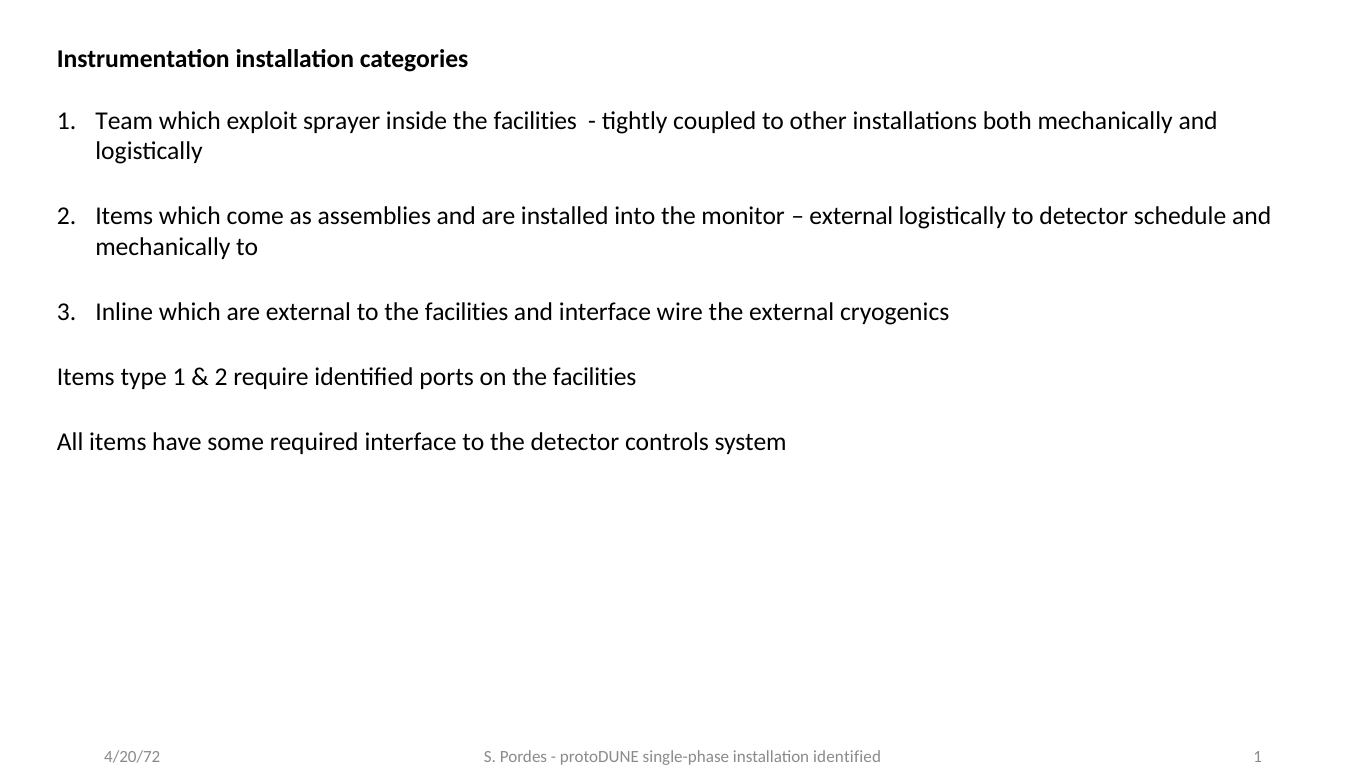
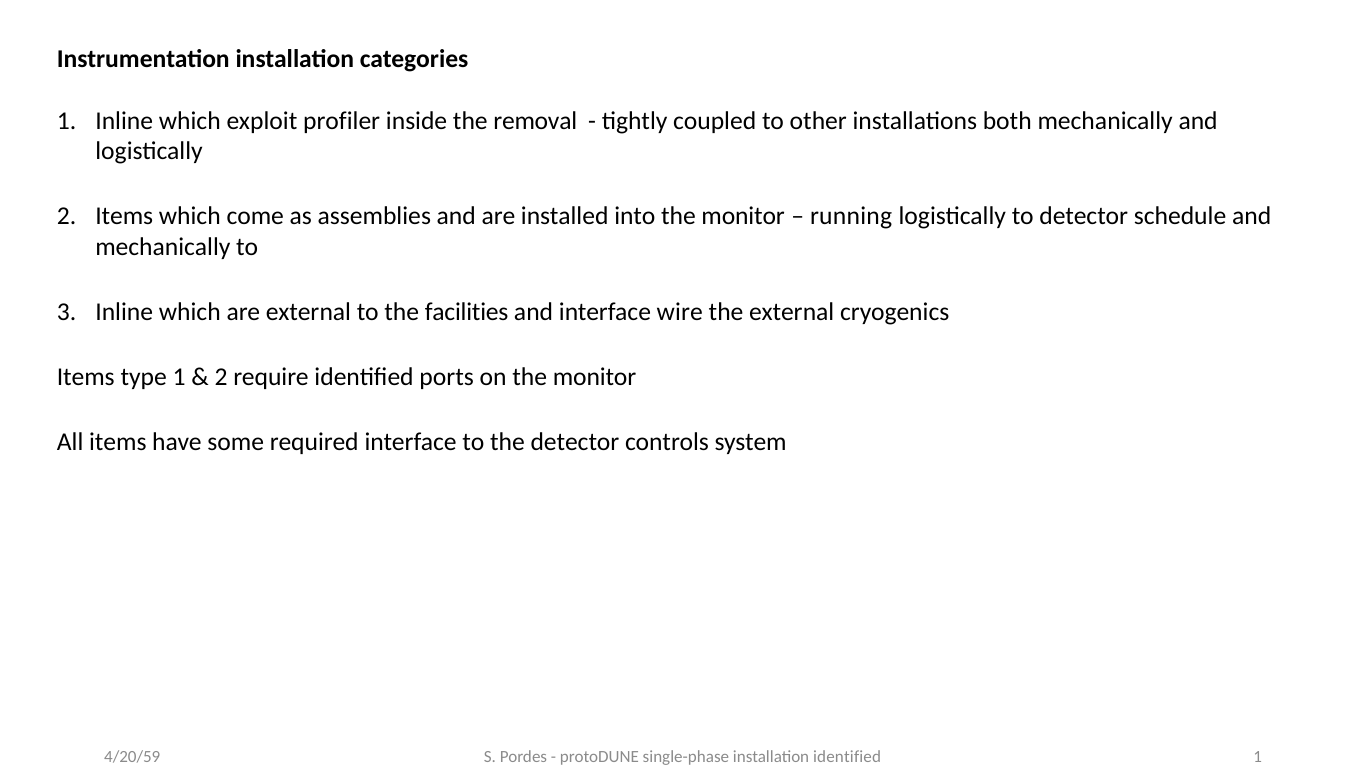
1 Team: Team -> Inline
sprayer: sprayer -> profiler
inside the facilities: facilities -> removal
external at (851, 216): external -> running
on the facilities: facilities -> monitor
4/20/72: 4/20/72 -> 4/20/59
